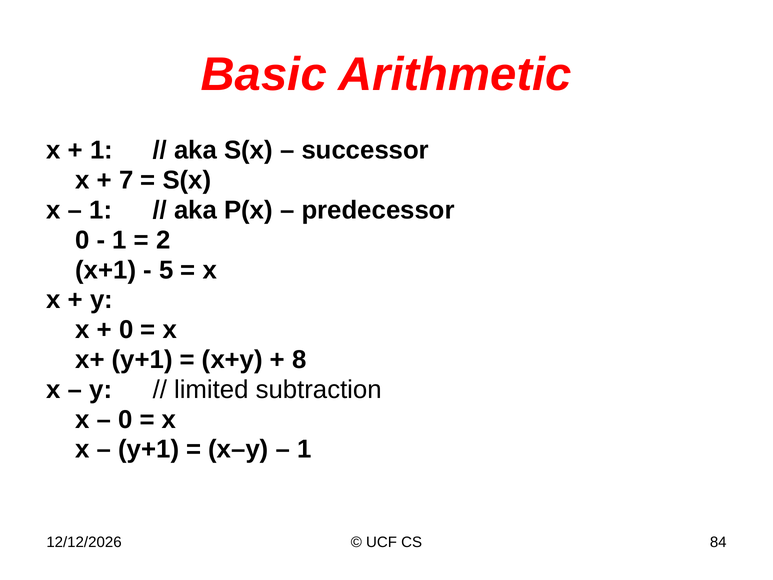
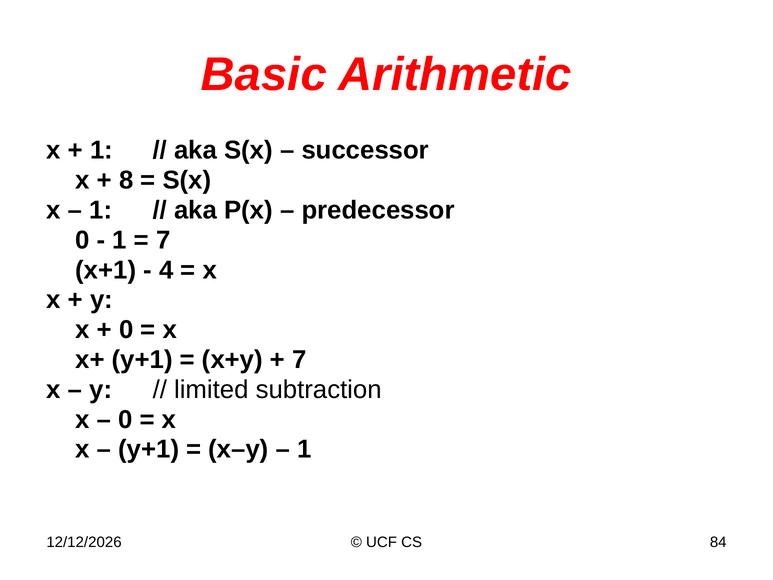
7: 7 -> 8
2 at (163, 240): 2 -> 7
5: 5 -> 4
8 at (299, 360): 8 -> 7
